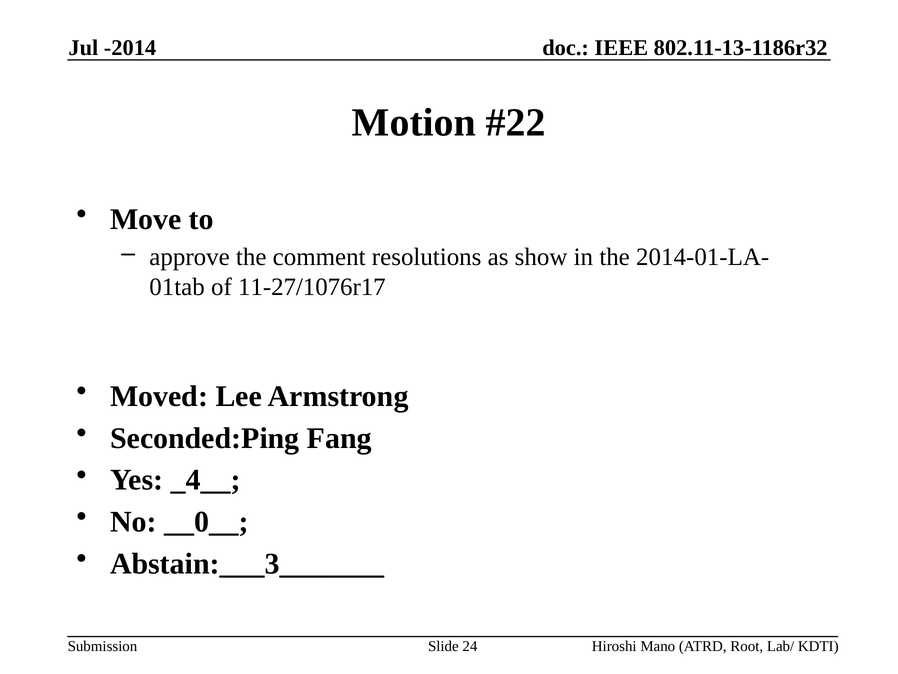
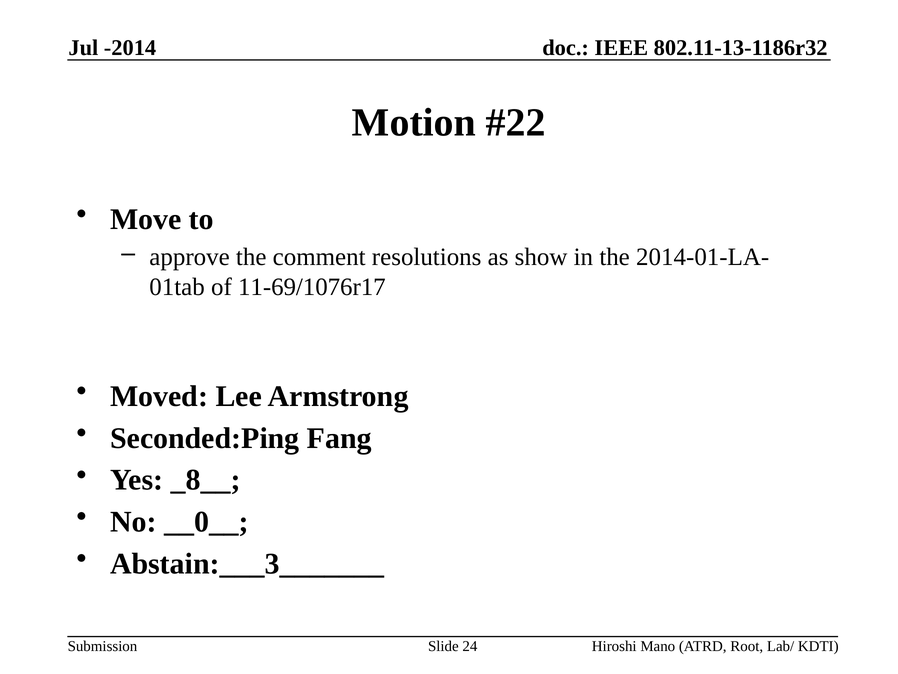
11-27/1076r17: 11-27/1076r17 -> 11-69/1076r17
_4__: _4__ -> _8__
